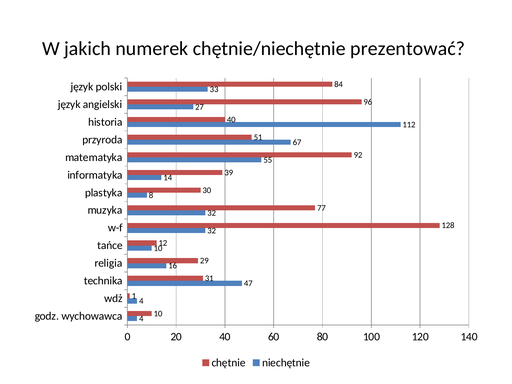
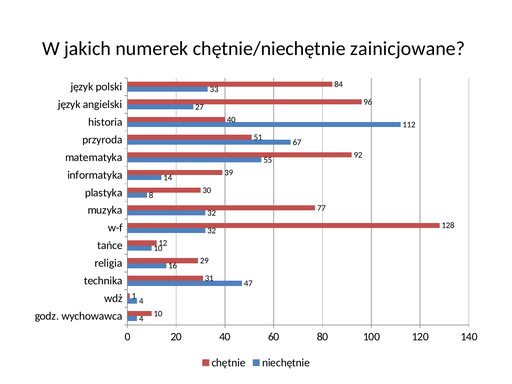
prezentować: prezentować -> zainicjowane
